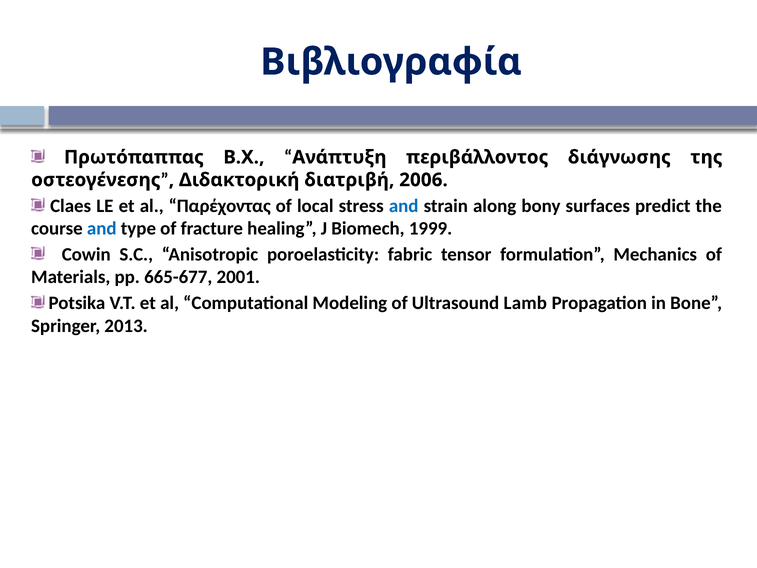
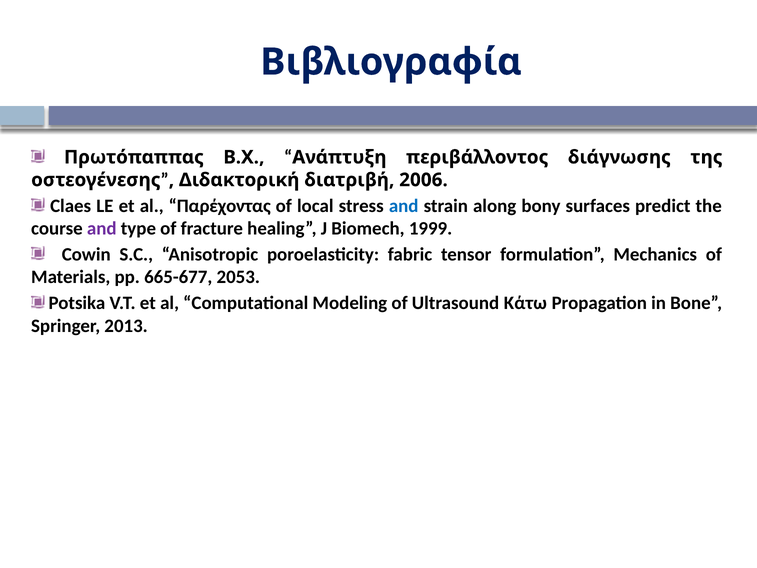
and at (102, 228) colour: blue -> purple
2001: 2001 -> 2053
Lamb: Lamb -> Κάτω
